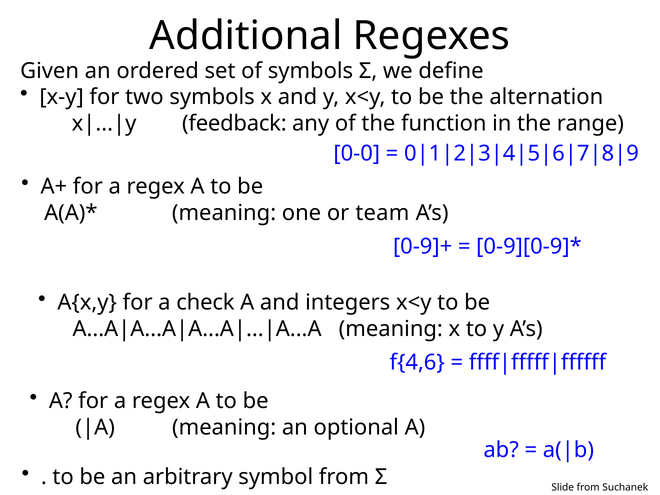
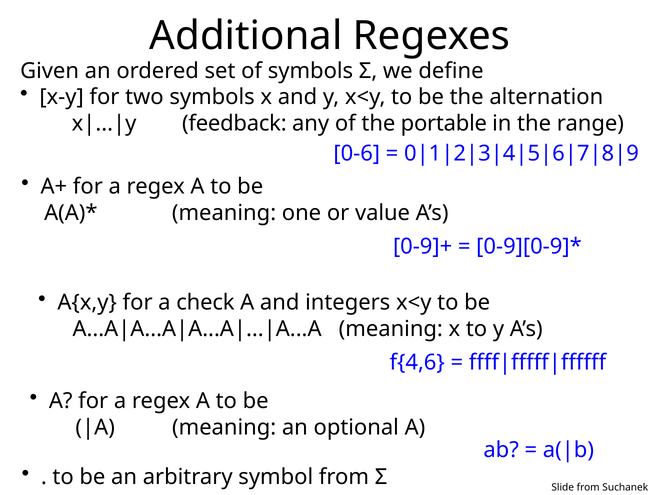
function: function -> portable
0-0: 0-0 -> 0-6
team: team -> value
